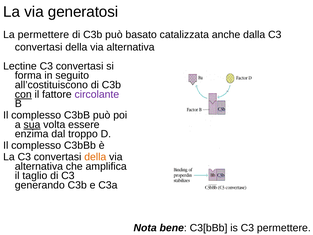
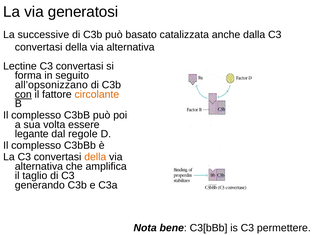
La permettere: permettere -> successive
all’costituiscono: all’costituiscono -> all’opsonizzano
circolante colour: purple -> orange
sua underline: present -> none
enzima: enzima -> legante
troppo: troppo -> regole
